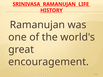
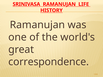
encouragement: encouragement -> correspondence
